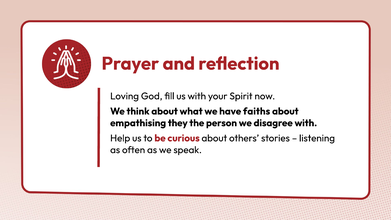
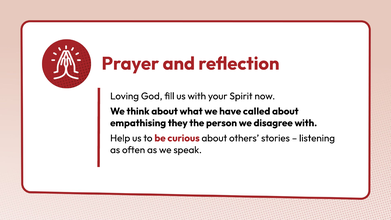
faiths: faiths -> called
